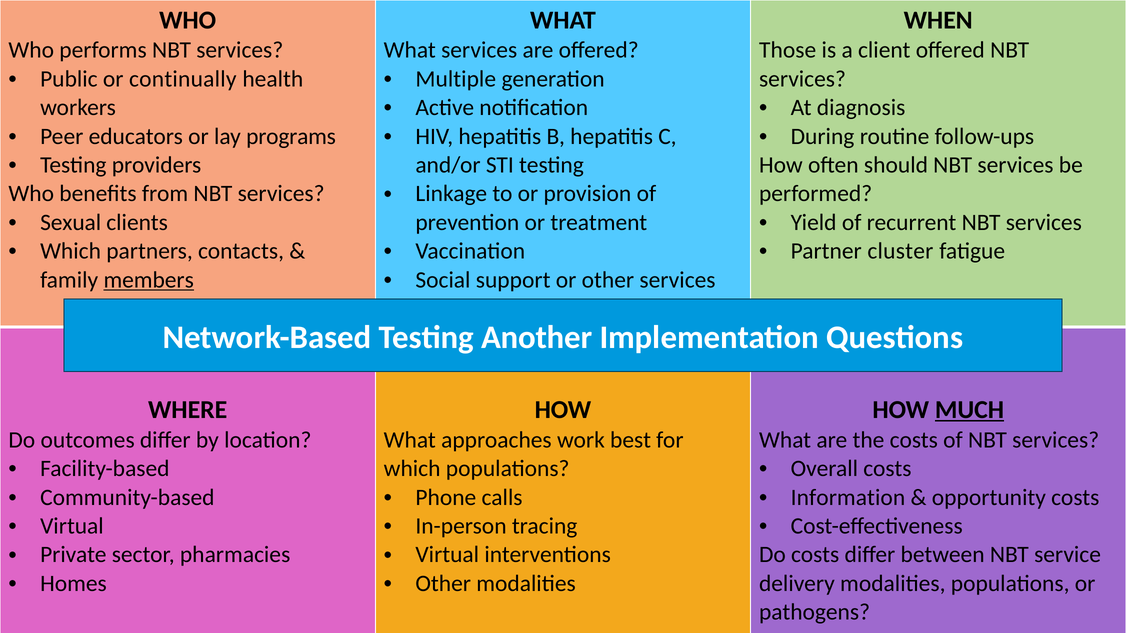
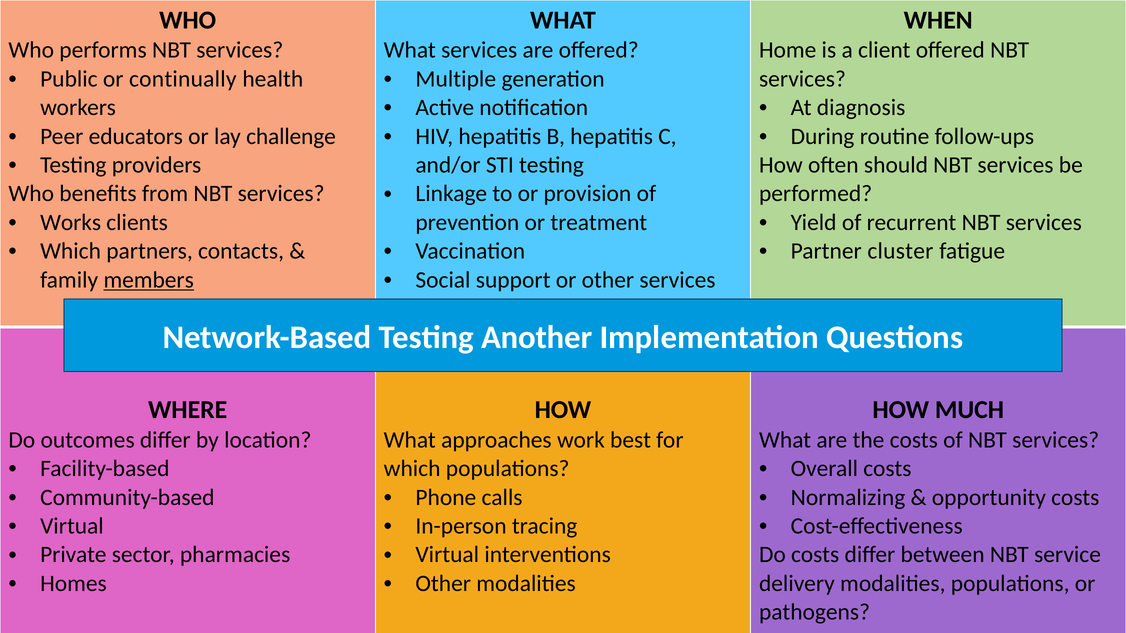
Those: Those -> Home
programs: programs -> challenge
Sexual: Sexual -> Works
MUCH underline: present -> none
Information: Information -> Normalizing
